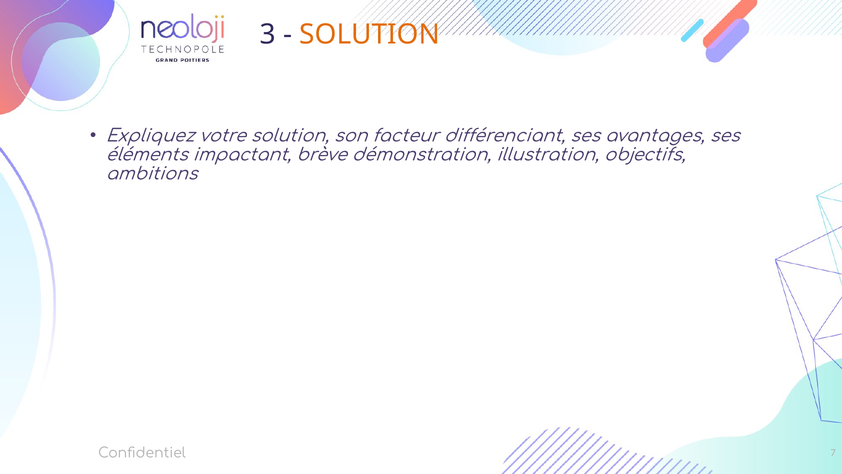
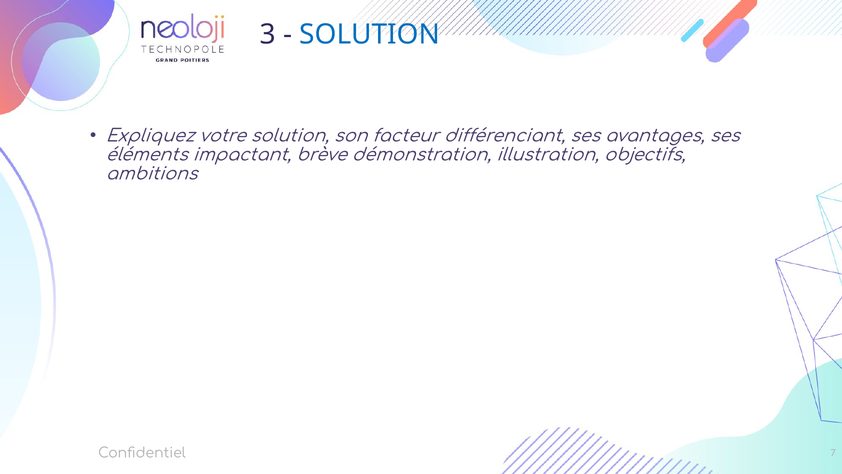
SOLUTION at (370, 35) colour: orange -> blue
